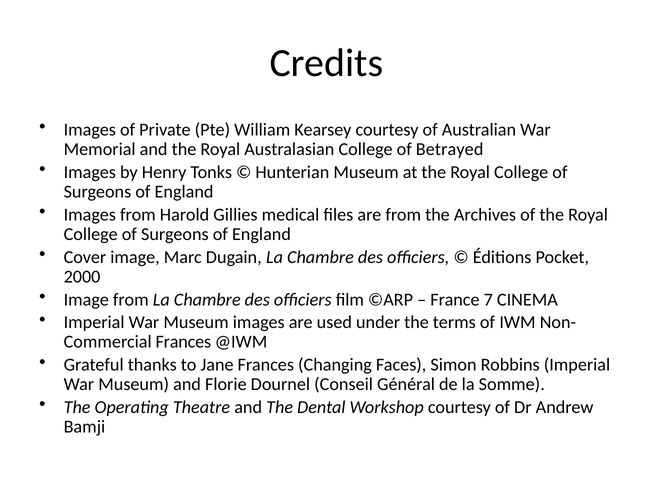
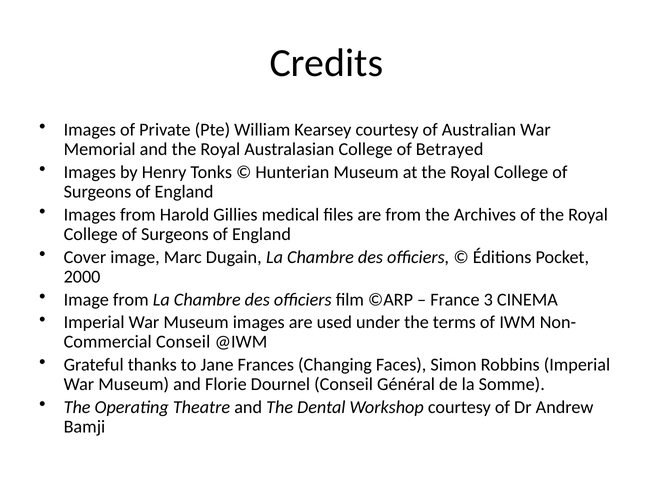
7: 7 -> 3
Frances at (183, 342): Frances -> Conseil
